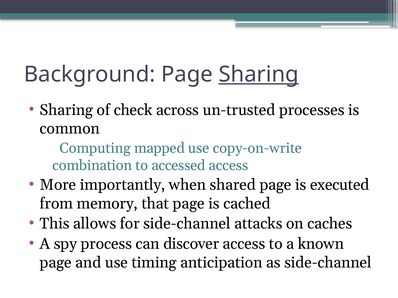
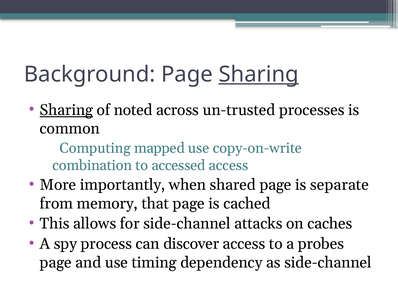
Sharing at (66, 110) underline: none -> present
check: check -> noted
executed: executed -> separate
known: known -> probes
anticipation: anticipation -> dependency
